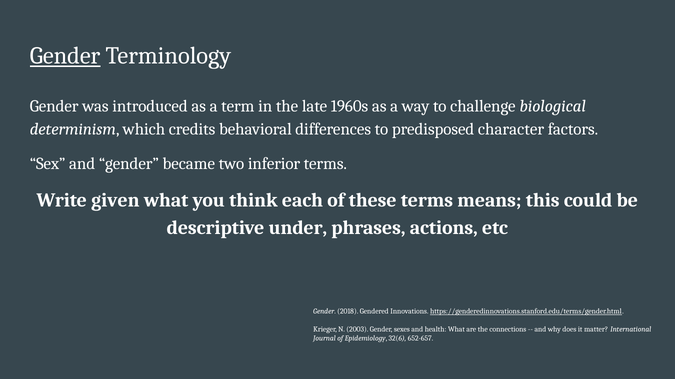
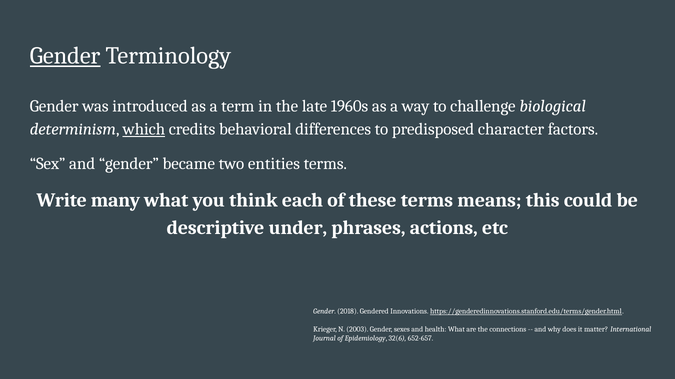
which underline: none -> present
inferior: inferior -> entities
given: given -> many
